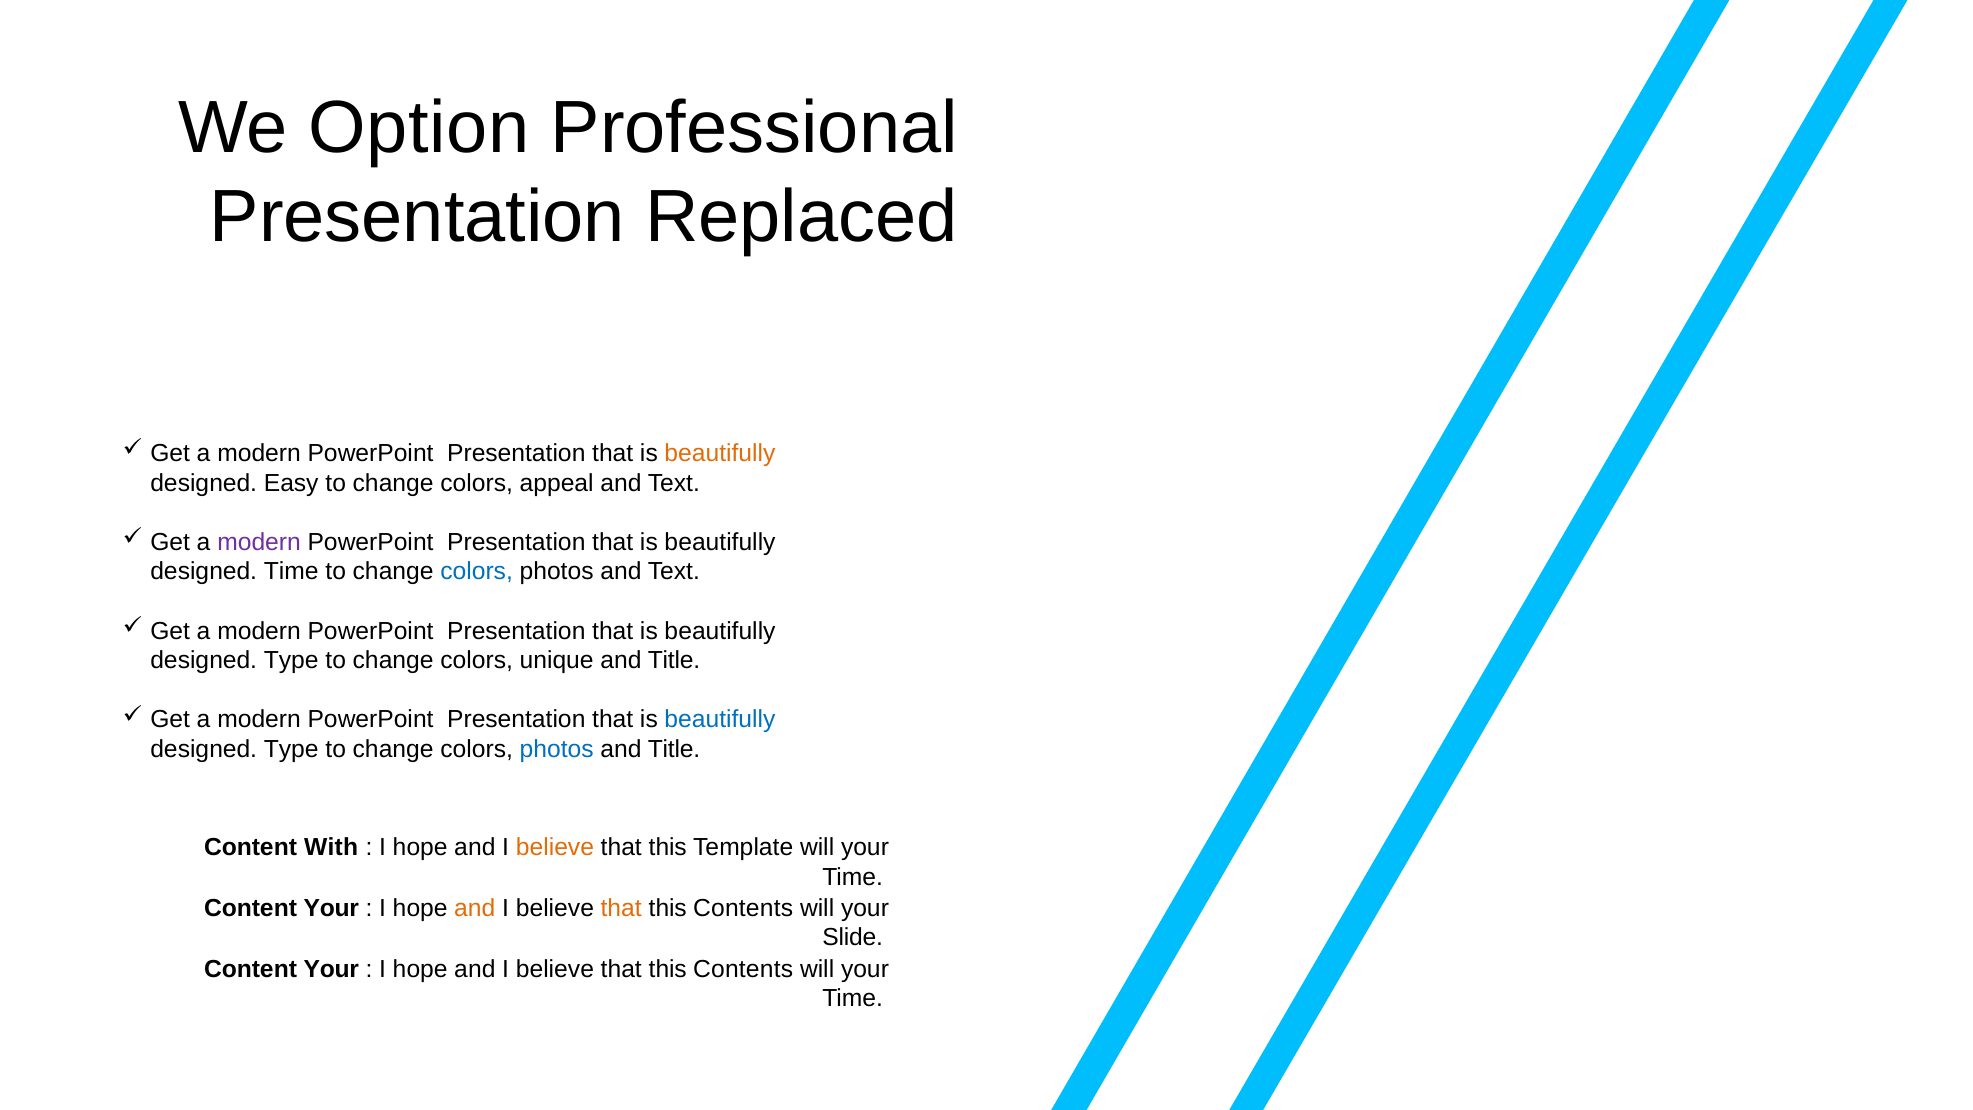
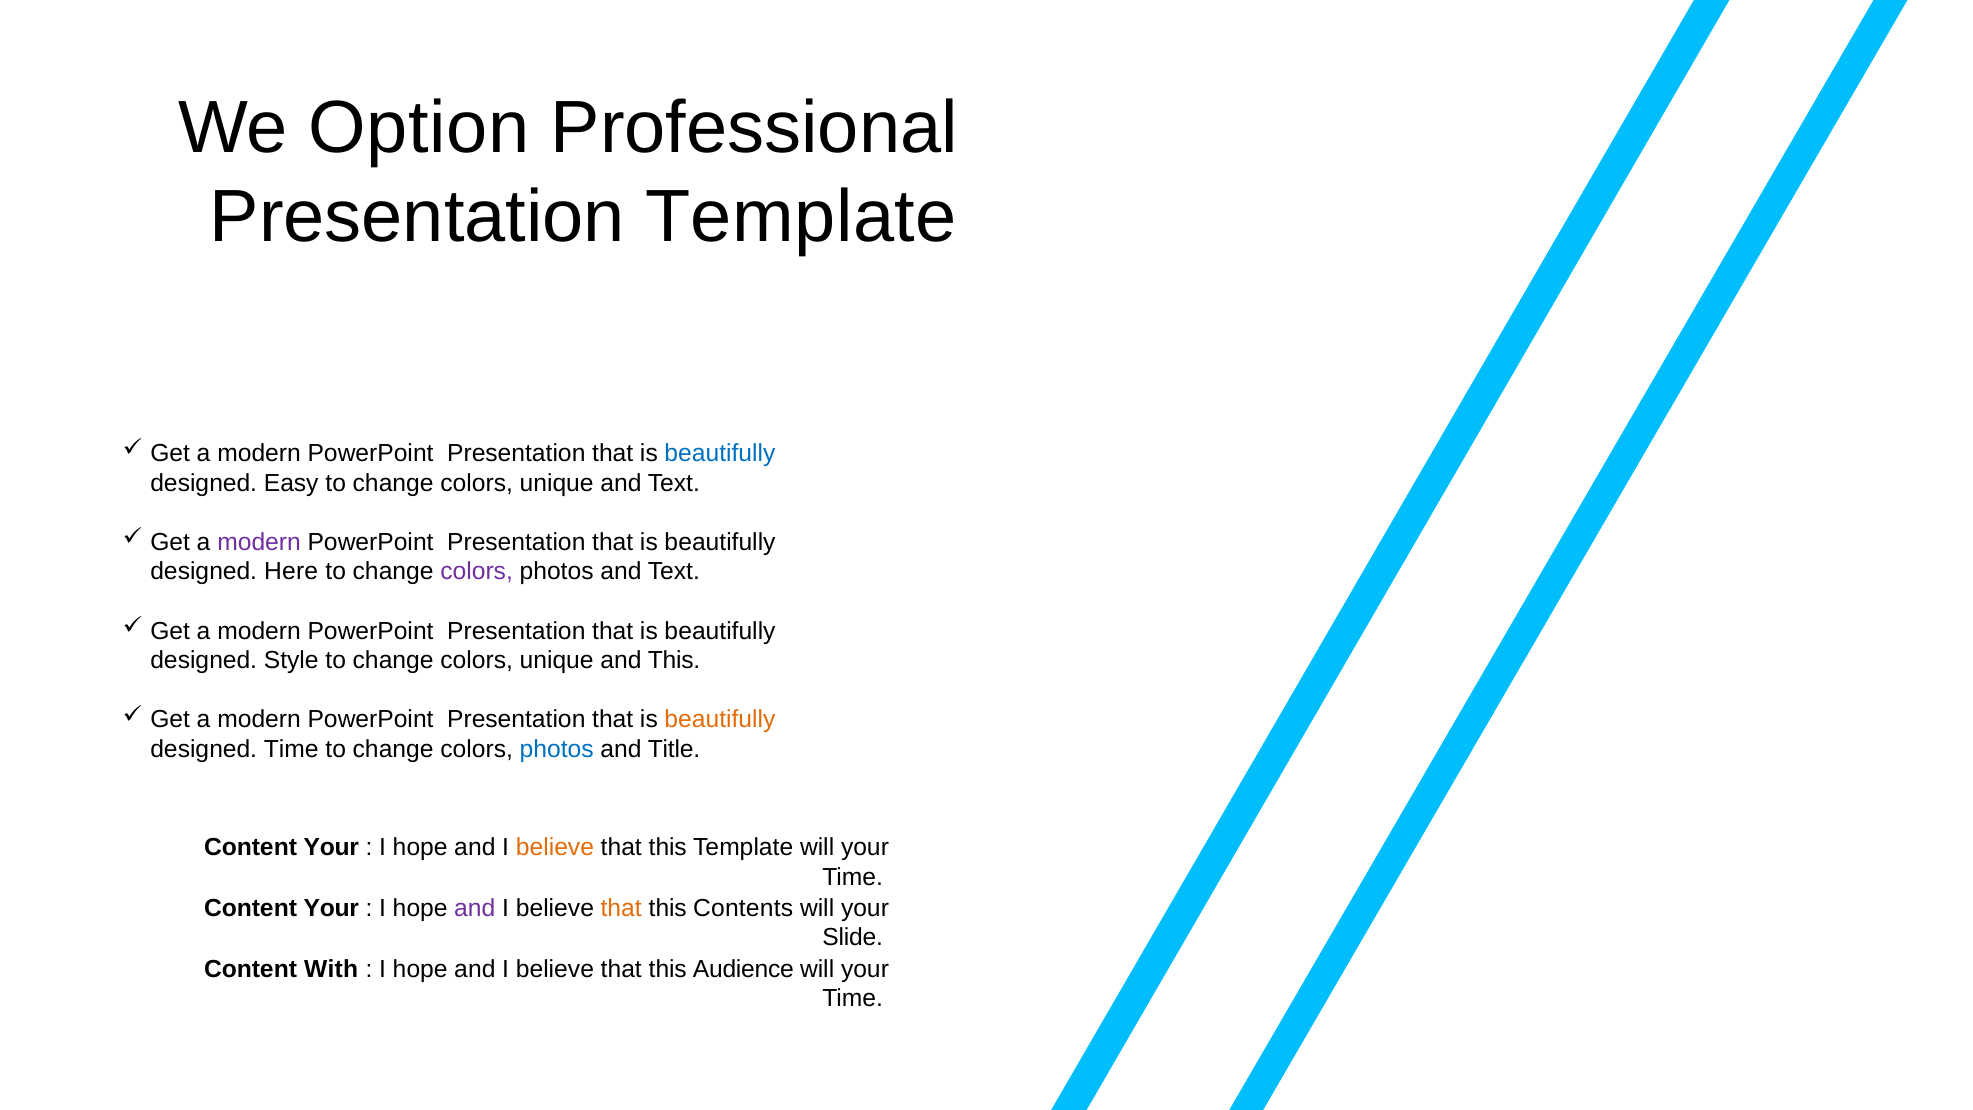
Presentation Replaced: Replaced -> Template
beautifully at (720, 453) colour: orange -> blue
appeal at (557, 483): appeal -> unique
designed Time: Time -> Here
colors at (477, 572) colour: blue -> purple
Type at (291, 661): Type -> Style
Title at (674, 661): Title -> This
beautifully at (720, 720) colour: blue -> orange
Type at (291, 749): Type -> Time
With at (331, 847): With -> Your
and at (475, 908) colour: orange -> purple
Your at (331, 969): Your -> With
Contents at (743, 969): Contents -> Audience
